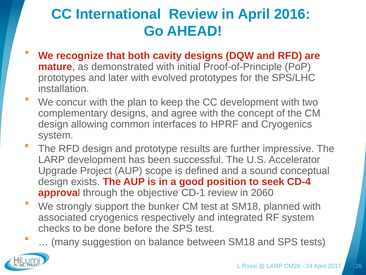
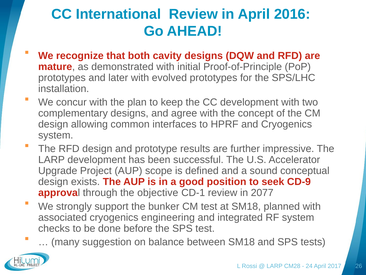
CD-4: CD-4 -> CD-9
2060: 2060 -> 2077
respectively: respectively -> engineering
